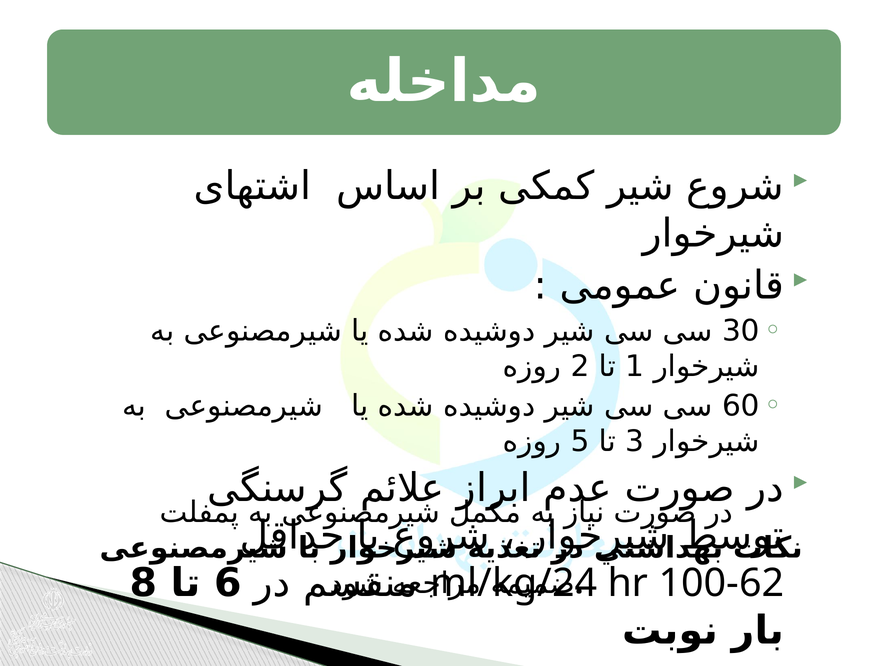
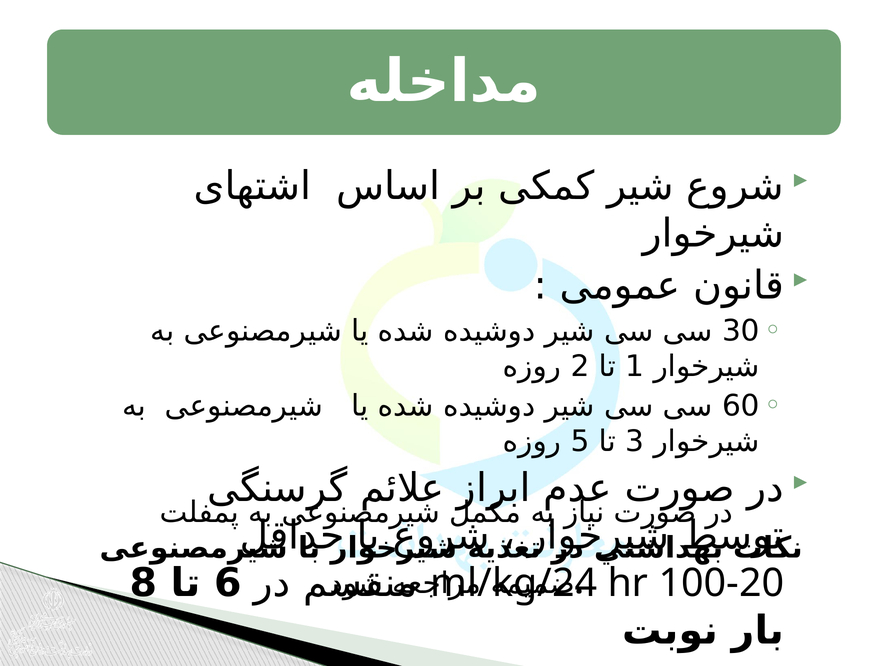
100-62: 100-62 -> 100-20
